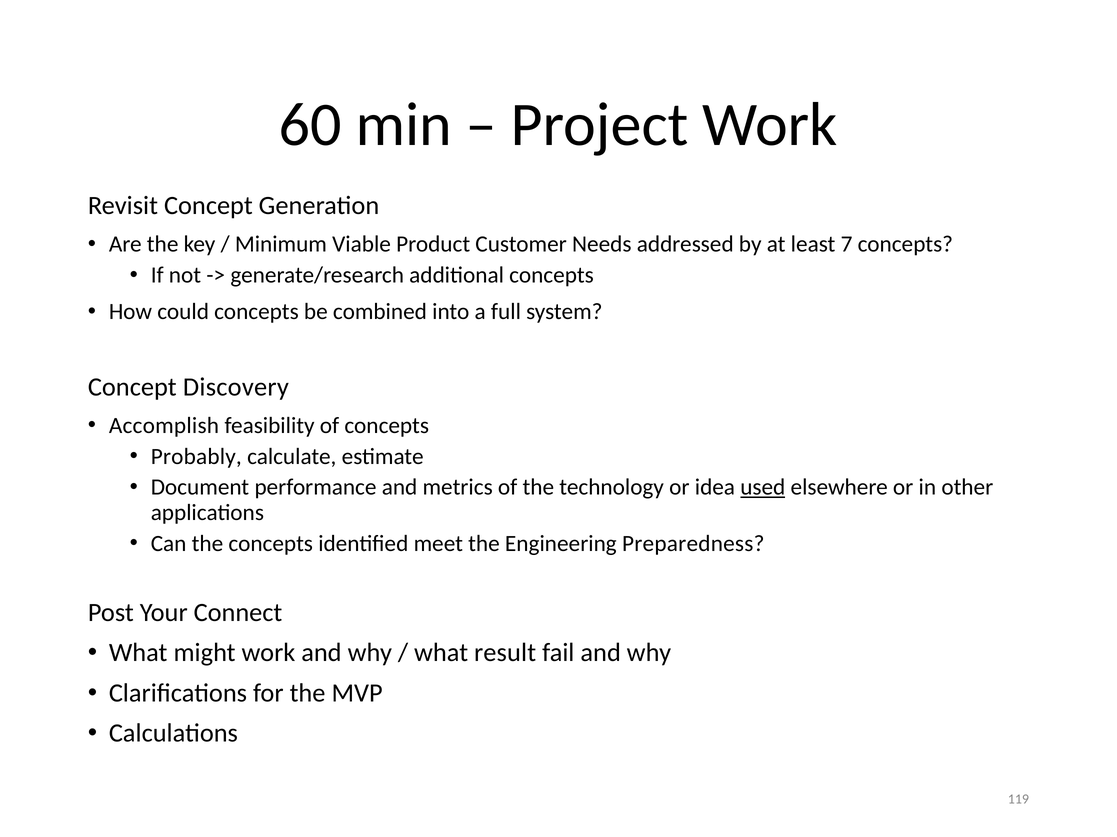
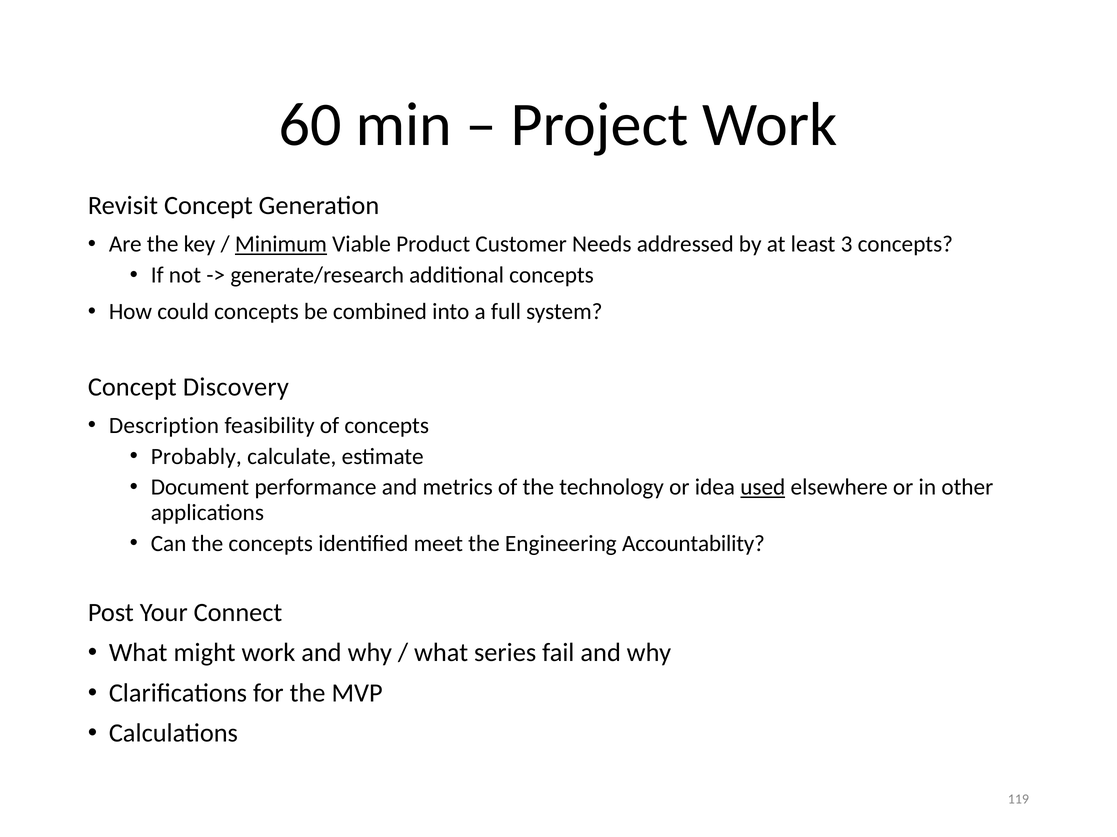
Minimum underline: none -> present
7: 7 -> 3
Accomplish: Accomplish -> Description
Preparedness: Preparedness -> Accountability
result: result -> series
